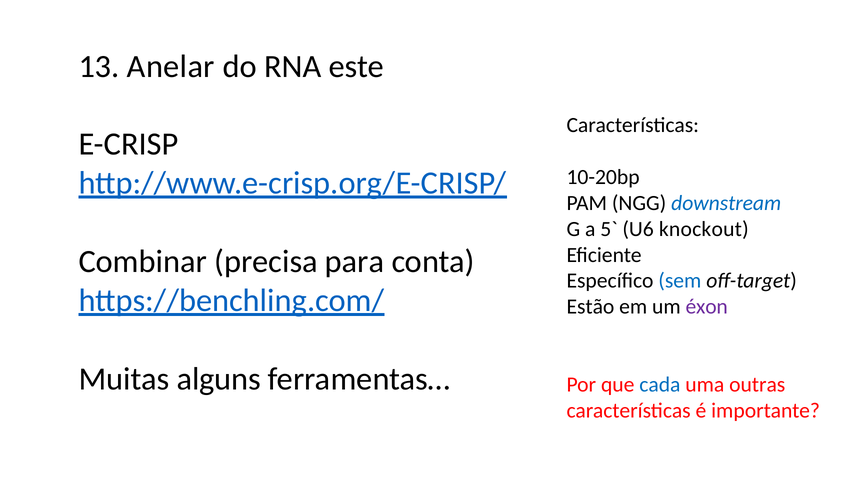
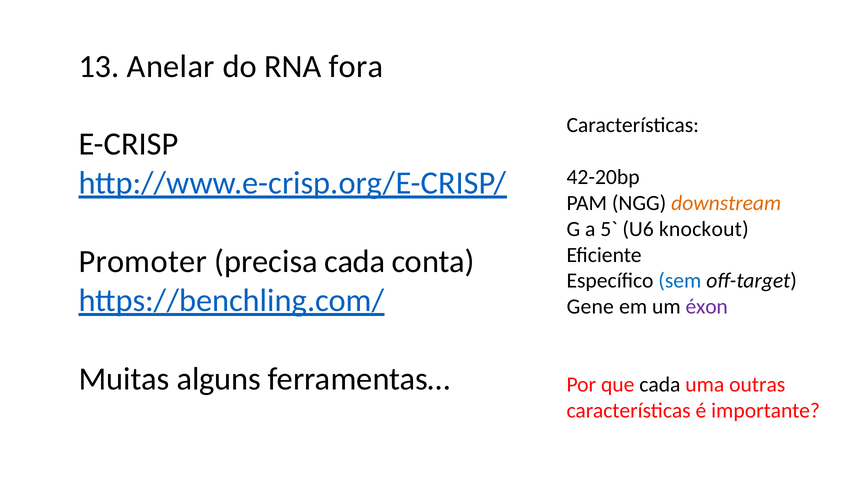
este: este -> fora
10-20bp: 10-20bp -> 42-20bp
downstream colour: blue -> orange
Combinar: Combinar -> Promoter
precisa para: para -> cada
Estão: Estão -> Gene
cada at (660, 385) colour: blue -> black
